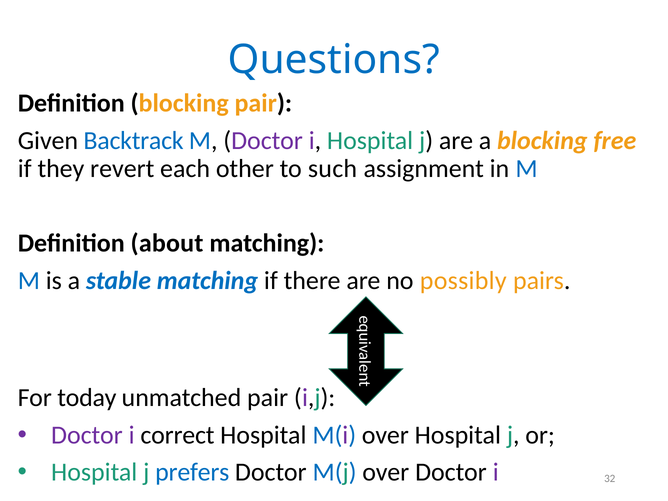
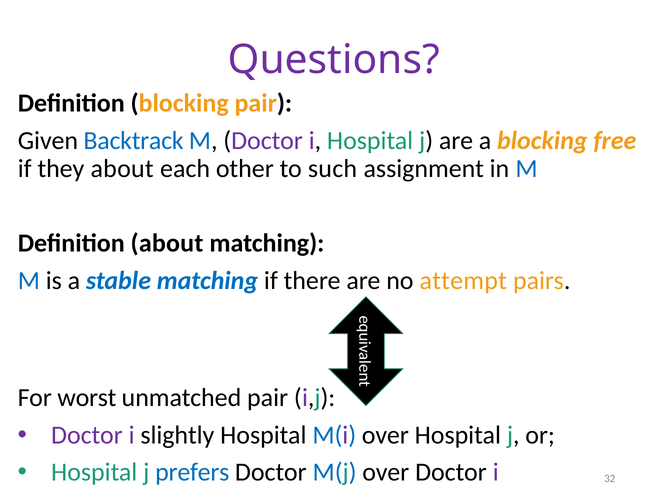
Questions colour: blue -> purple
they revert: revert -> about
possibly: possibly -> attempt
today: today -> worst
correct: correct -> slightly
